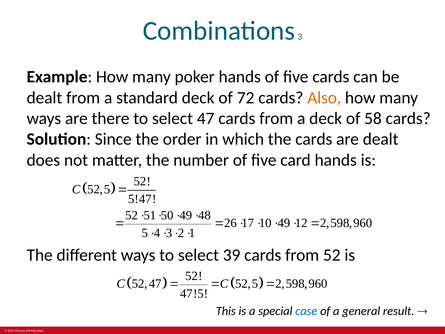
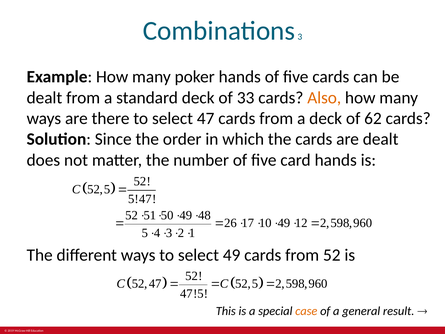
72: 72 -> 33
58: 58 -> 62
select 39: 39 -> 49
case colour: blue -> orange
